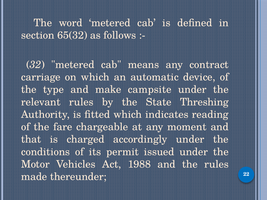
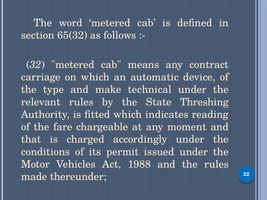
campsite: campsite -> technical
